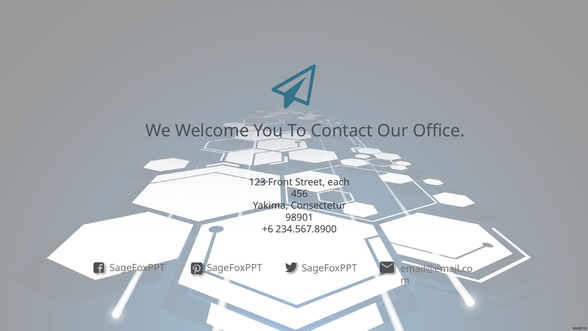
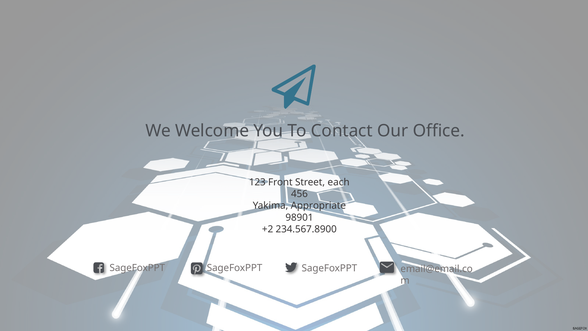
Consectetur: Consectetur -> Appropriate
+6: +6 -> +2
